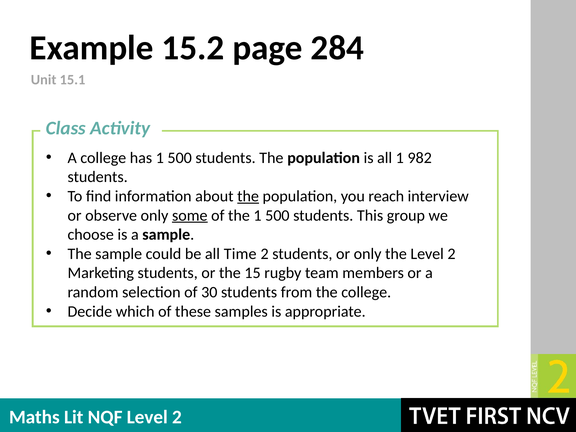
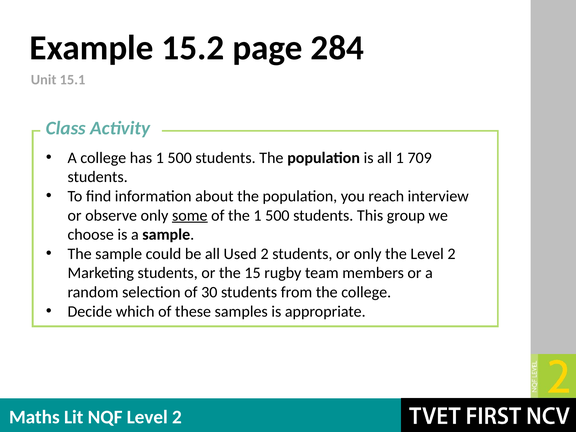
982: 982 -> 709
the at (248, 196) underline: present -> none
Time: Time -> Used
